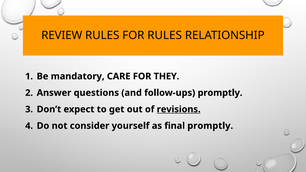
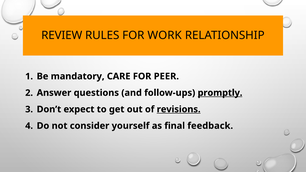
FOR RULES: RULES -> WORK
THEY: THEY -> PEER
promptly at (220, 93) underline: none -> present
final promptly: promptly -> feedback
